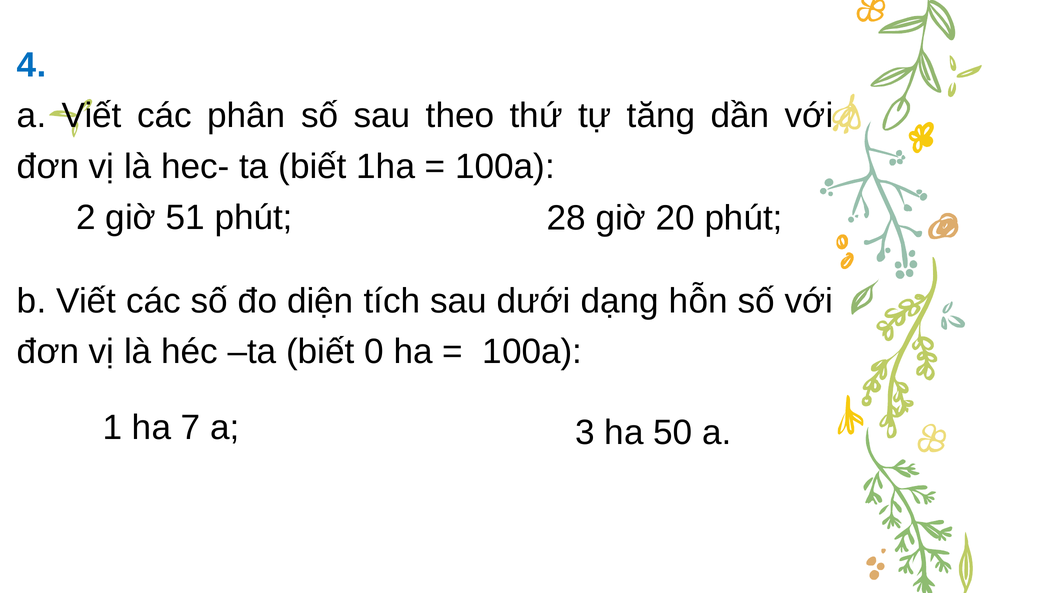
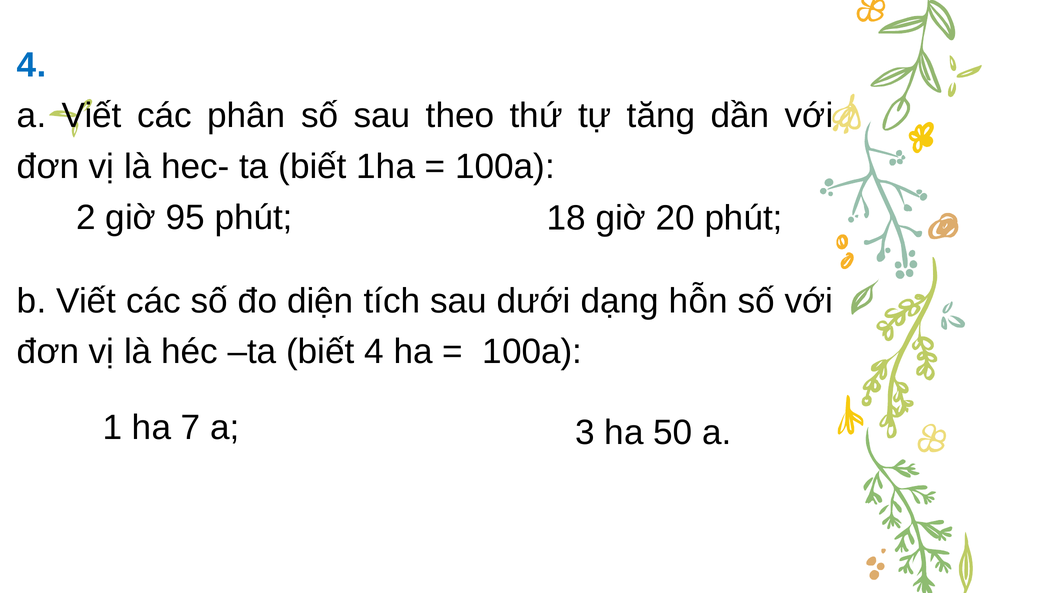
51: 51 -> 95
28: 28 -> 18
biết 0: 0 -> 4
